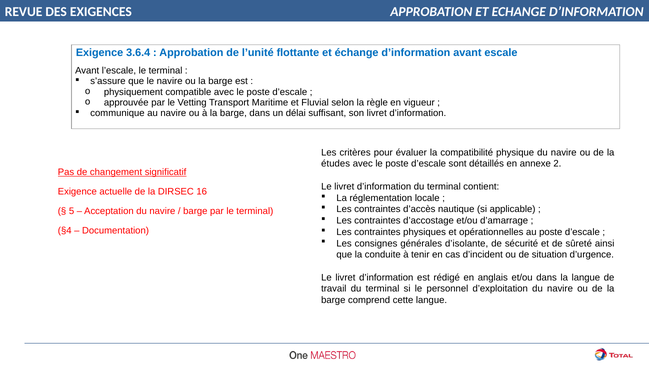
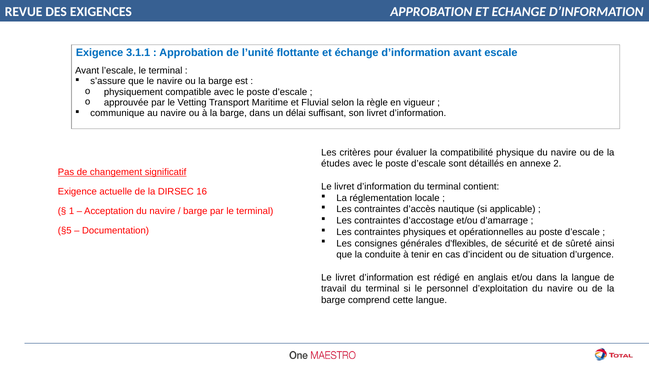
3.6.4: 3.6.4 -> 3.1.1
5: 5 -> 1
§4: §4 -> §5
d’isolante: d’isolante -> d’flexibles
